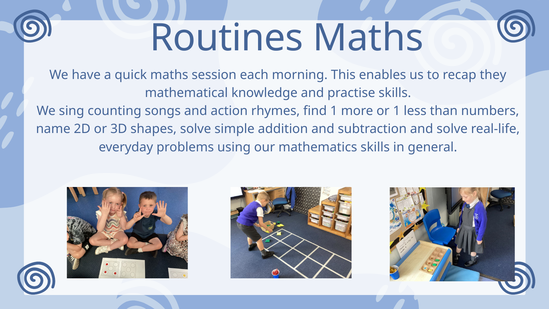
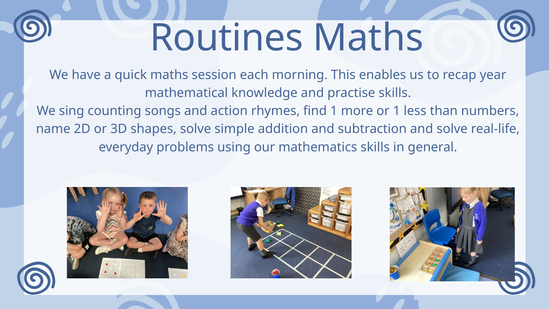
they: they -> year
